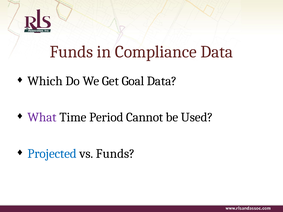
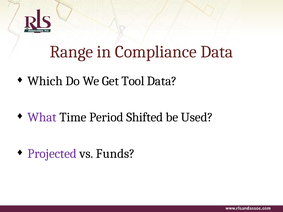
Funds at (71, 52): Funds -> Range
Goal: Goal -> Tool
Cannot: Cannot -> Shifted
Projected colour: blue -> purple
